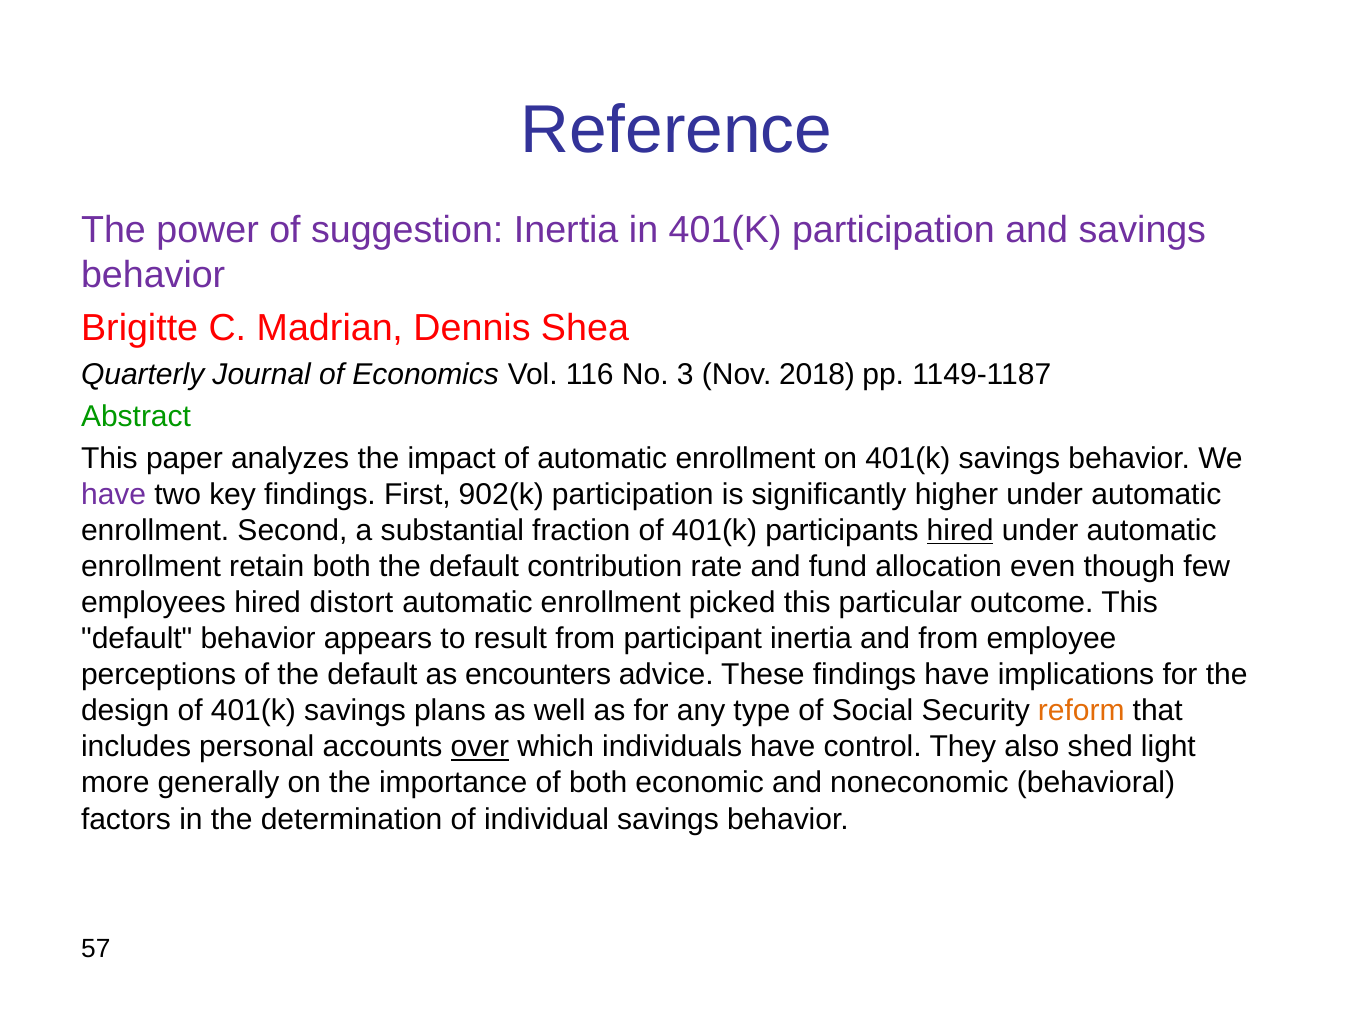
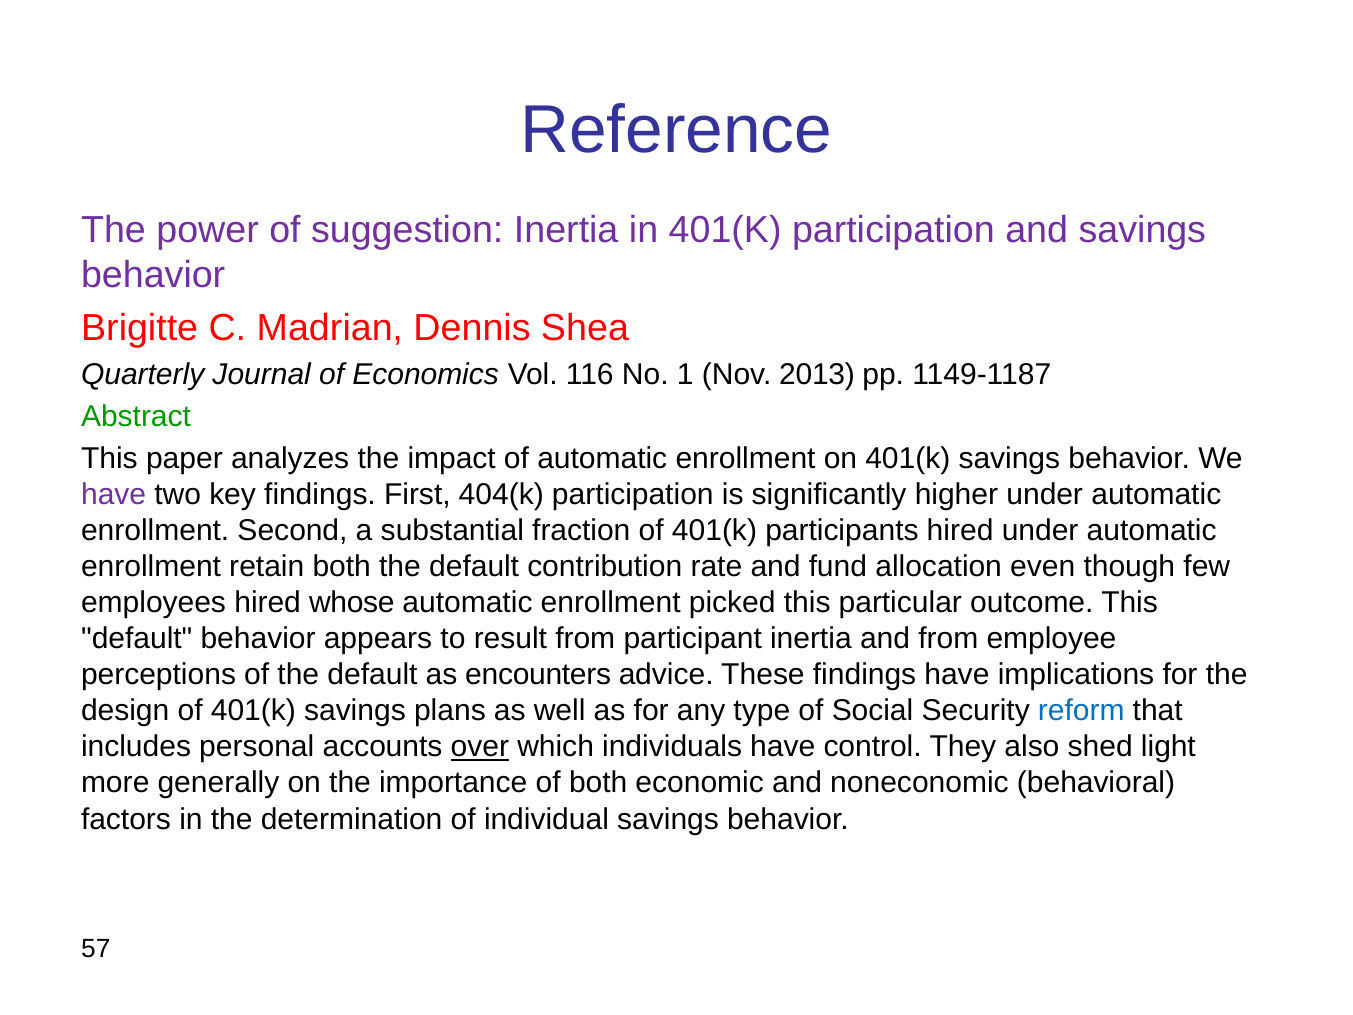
3: 3 -> 1
2018: 2018 -> 2013
902(k: 902(k -> 404(k
hired at (960, 530) underline: present -> none
distort: distort -> whose
reform colour: orange -> blue
